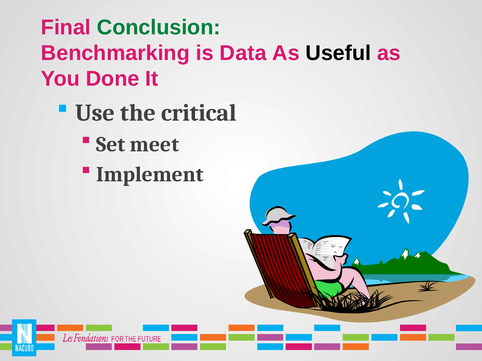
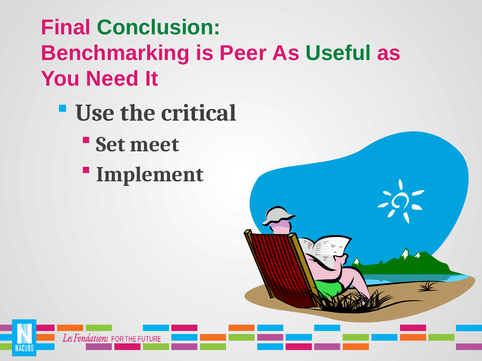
Data: Data -> Peer
Useful colour: black -> green
Done: Done -> Need
